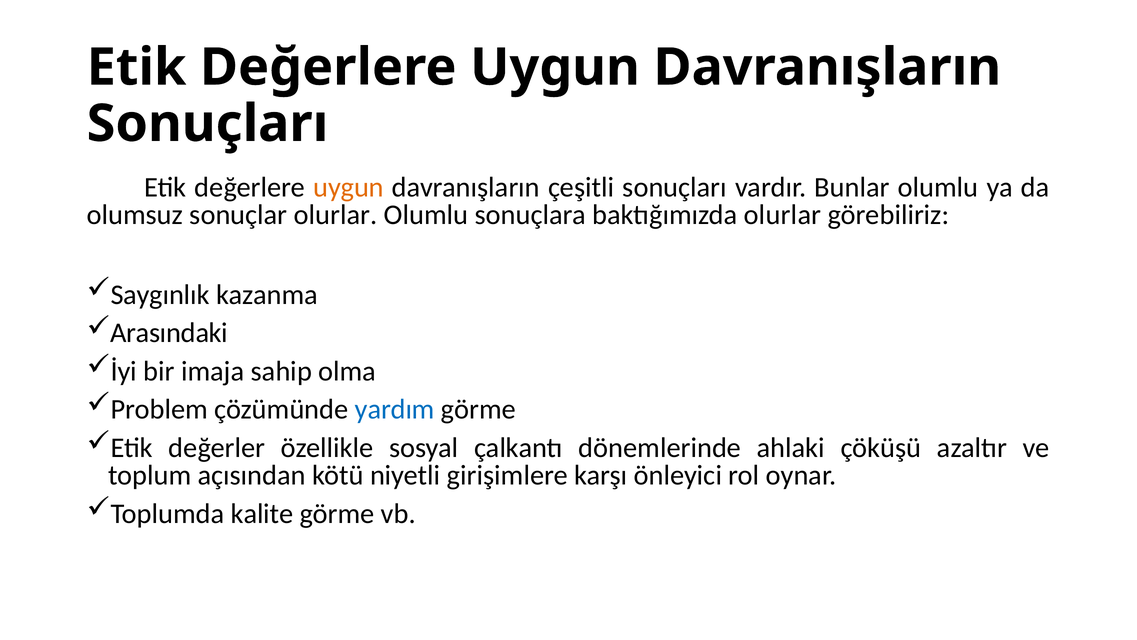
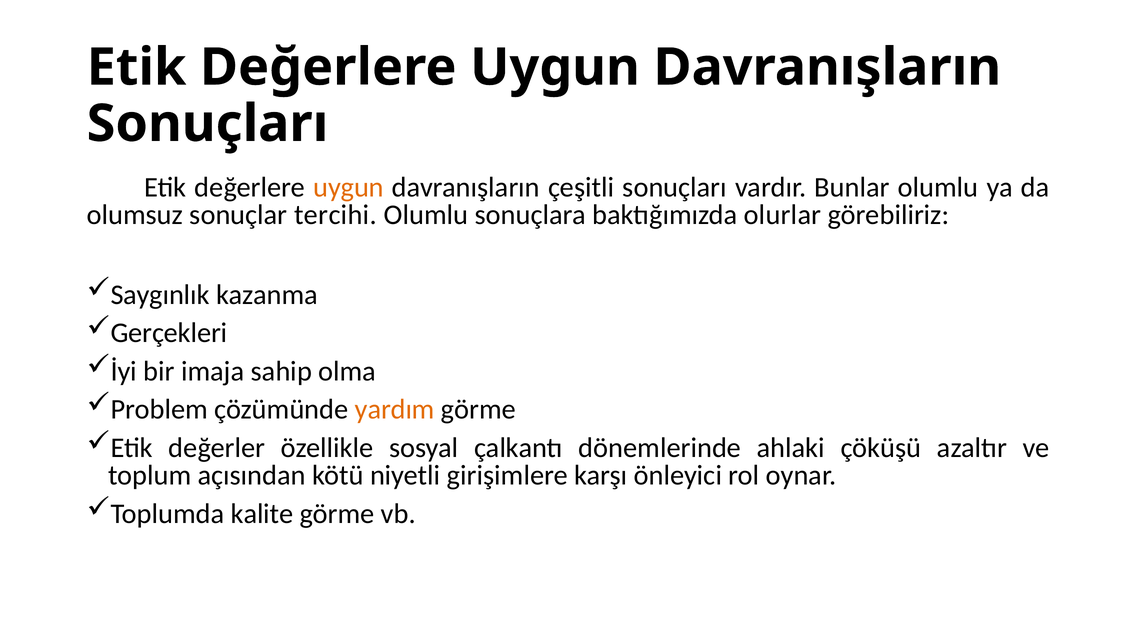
sonuçlar olurlar: olurlar -> tercihi
Arasındaki: Arasındaki -> Gerçekleri
yardım colour: blue -> orange
